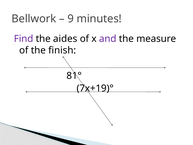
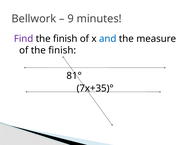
aides at (65, 39): aides -> finish
and colour: purple -> blue
7x+19)°: 7x+19)° -> 7x+35)°
